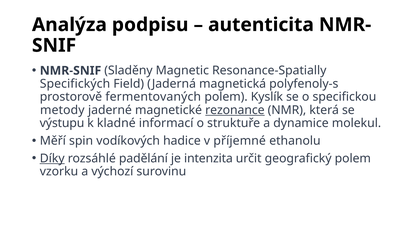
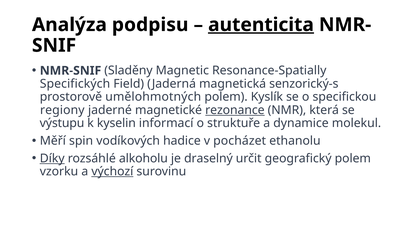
autenticita underline: none -> present
polyfenoly-s: polyfenoly-s -> senzorický-s
fermentovaných: fermentovaných -> umělohmotných
metody: metody -> regiony
kladné: kladné -> kyselin
příjemné: příjemné -> pocházet
padělání: padělání -> alkoholu
intenzita: intenzita -> draselný
výchozí underline: none -> present
